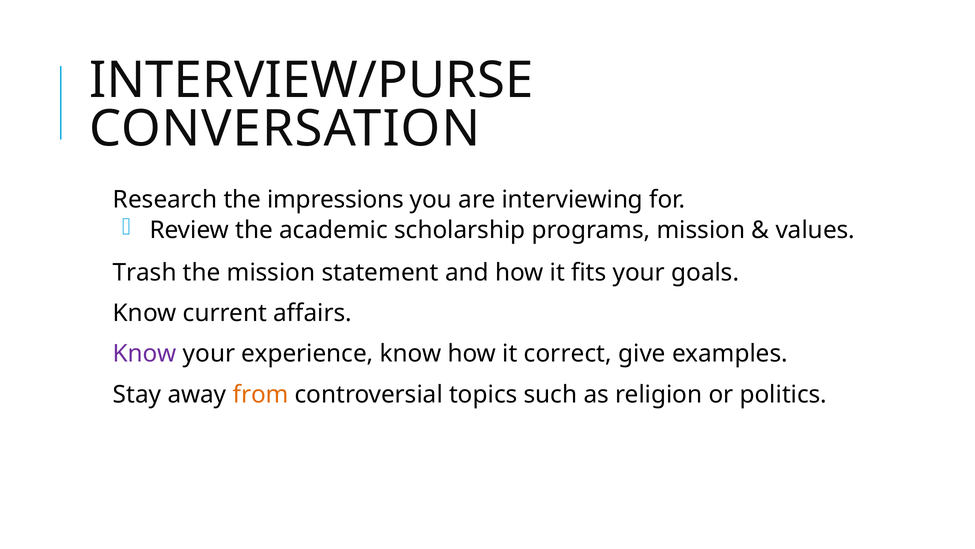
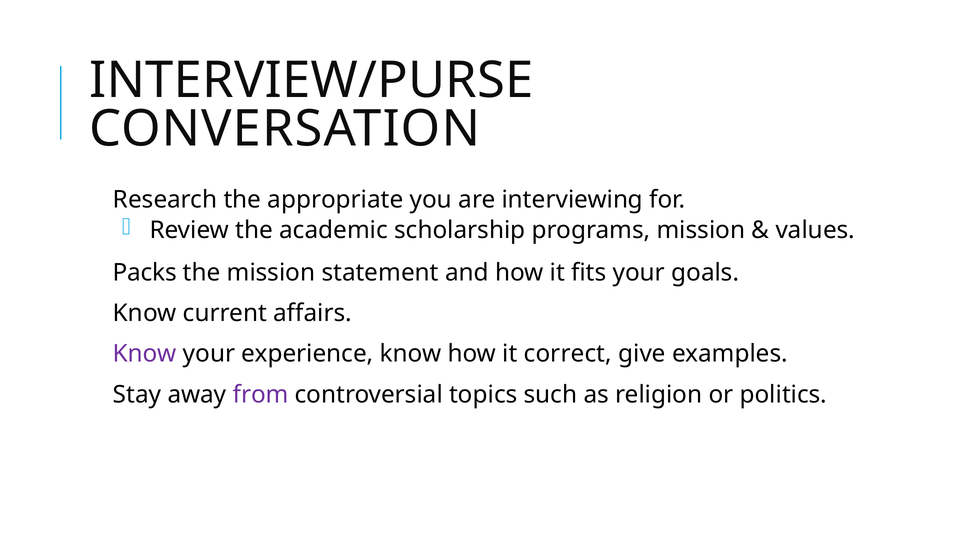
impressions: impressions -> appropriate
Trash: Trash -> Packs
from colour: orange -> purple
